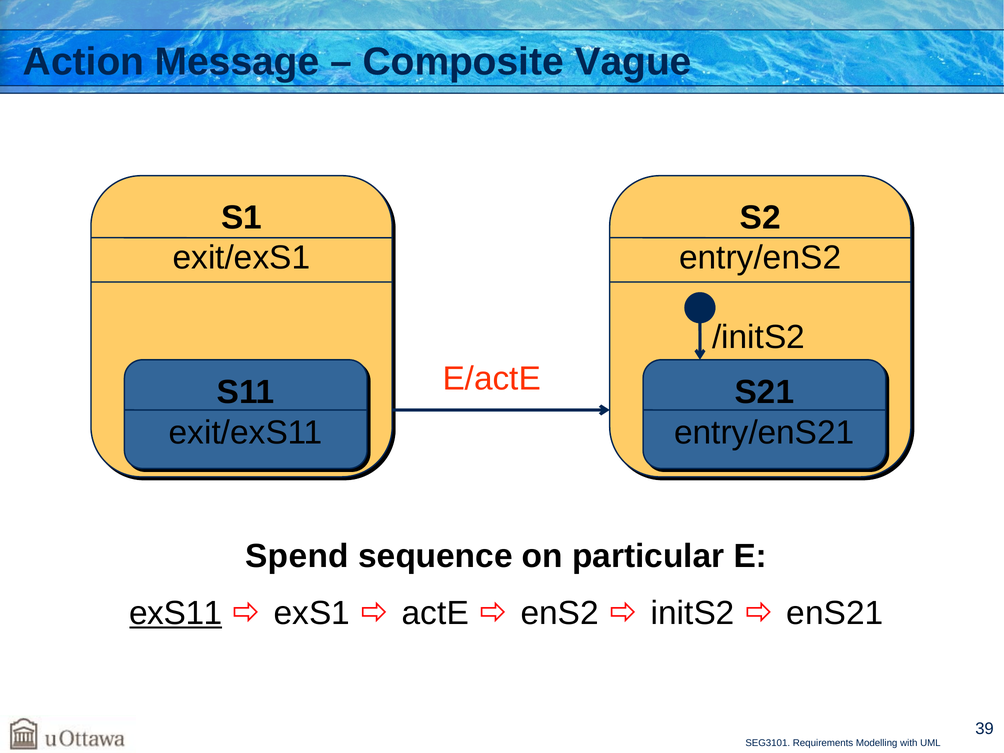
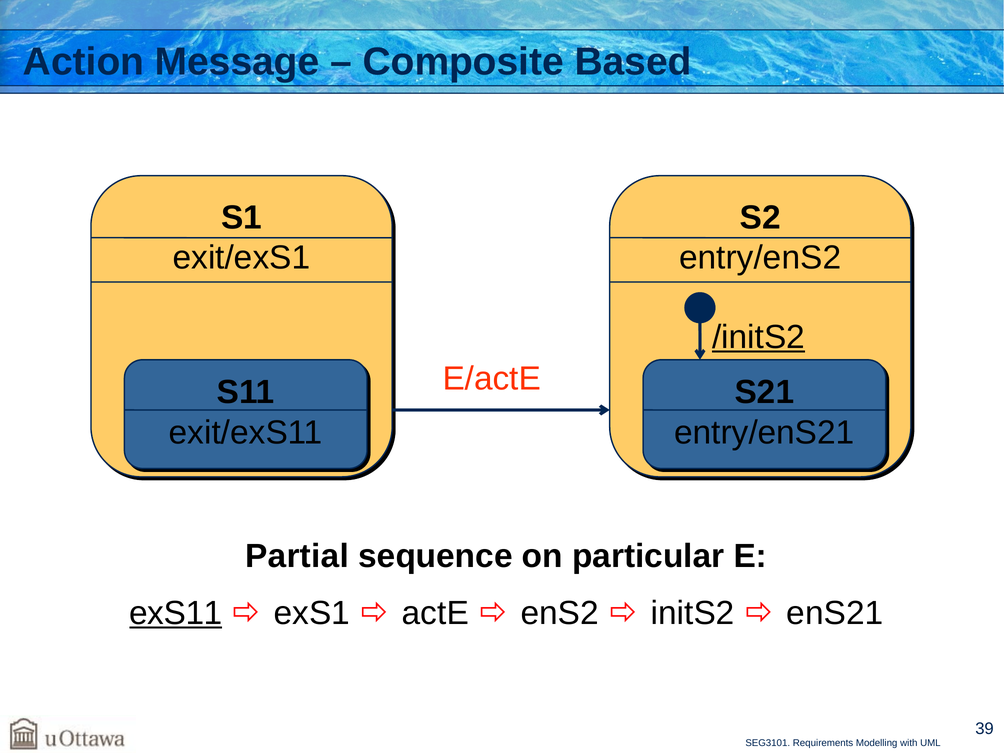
Vague: Vague -> Based
/initS2 underline: none -> present
Spend: Spend -> Partial
